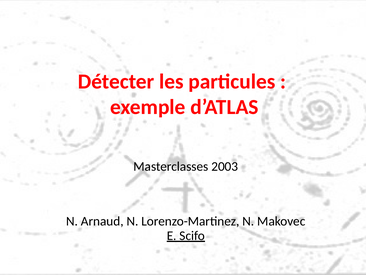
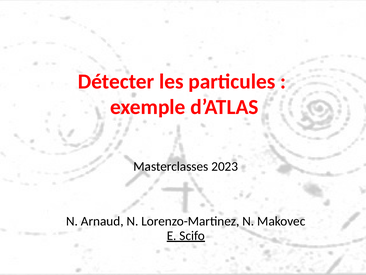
2003: 2003 -> 2023
